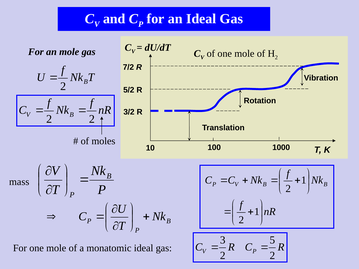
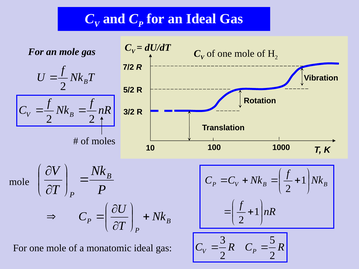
mass at (19, 182): mass -> mole
